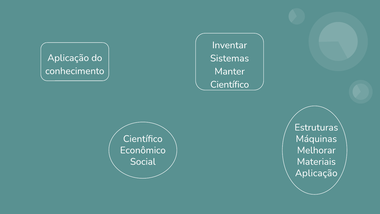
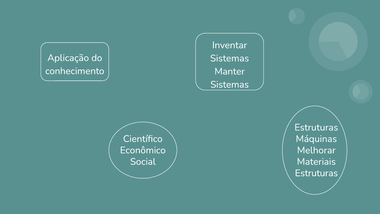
Científico at (230, 84): Científico -> Sistemas
Aplicação at (316, 173): Aplicação -> Estruturas
